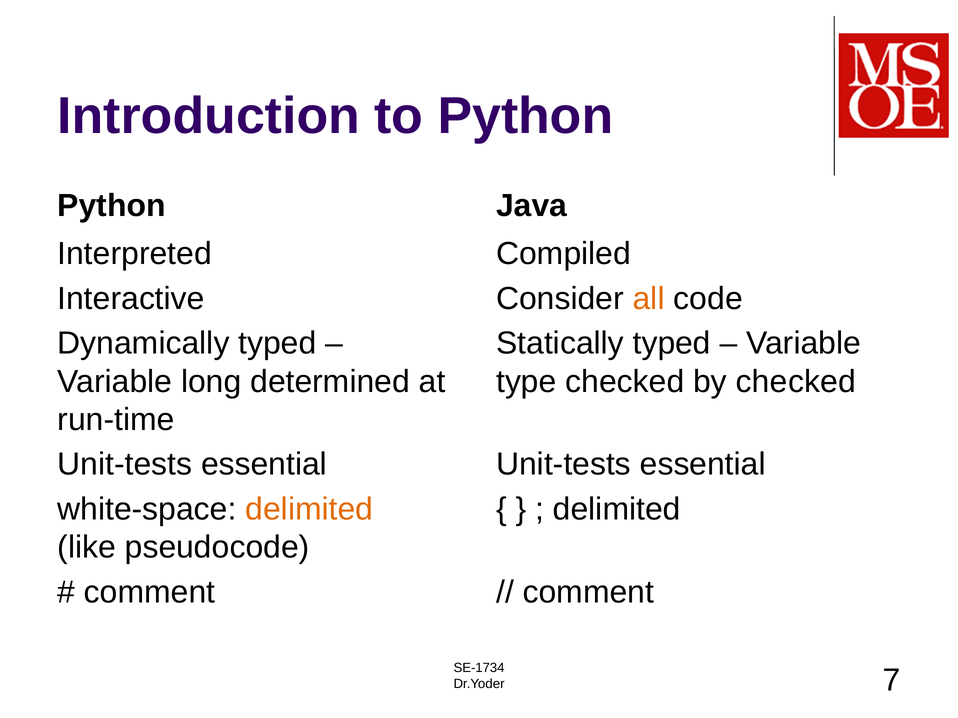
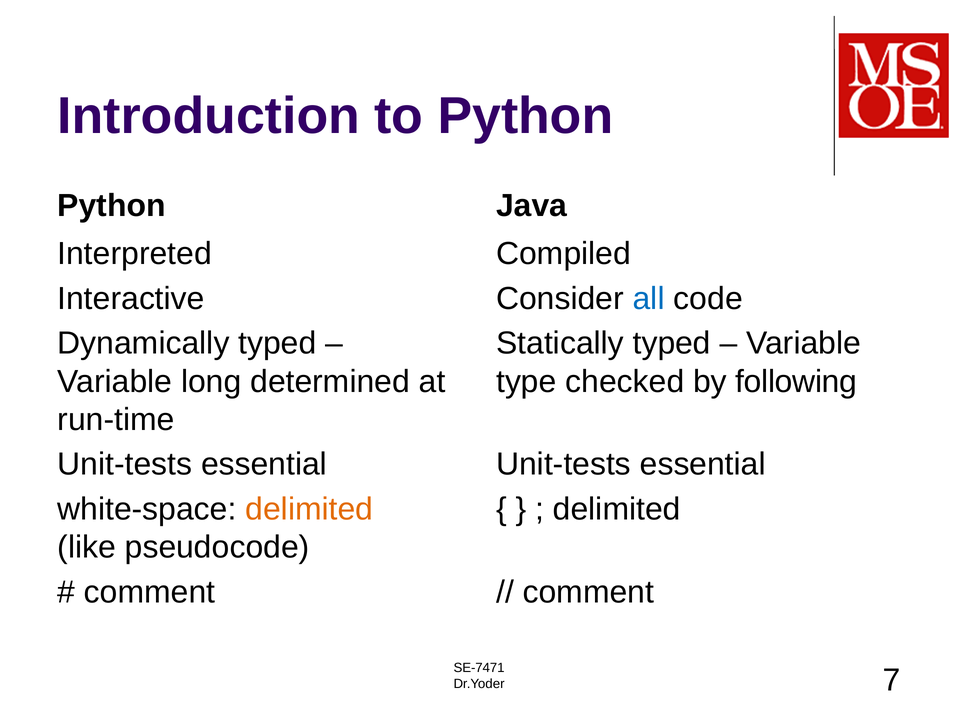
all colour: orange -> blue
by checked: checked -> following
SE-1734: SE-1734 -> SE-7471
